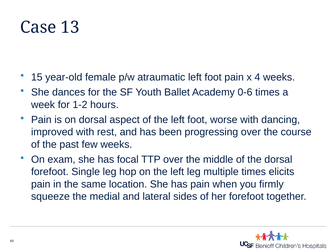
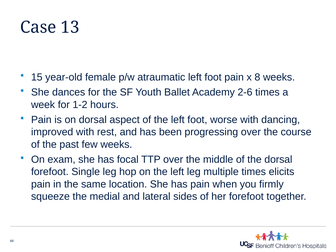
4: 4 -> 8
0-6: 0-6 -> 2-6
